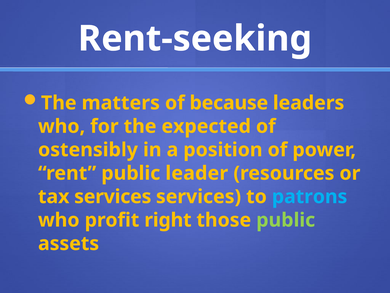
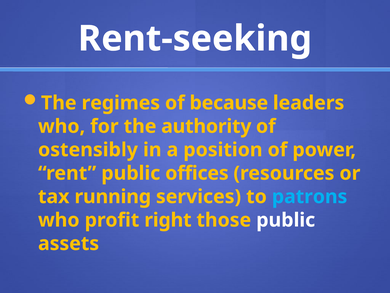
matters: matters -> regimes
expected: expected -> authority
leader: leader -> offices
tax services: services -> running
public at (286, 220) colour: light green -> white
